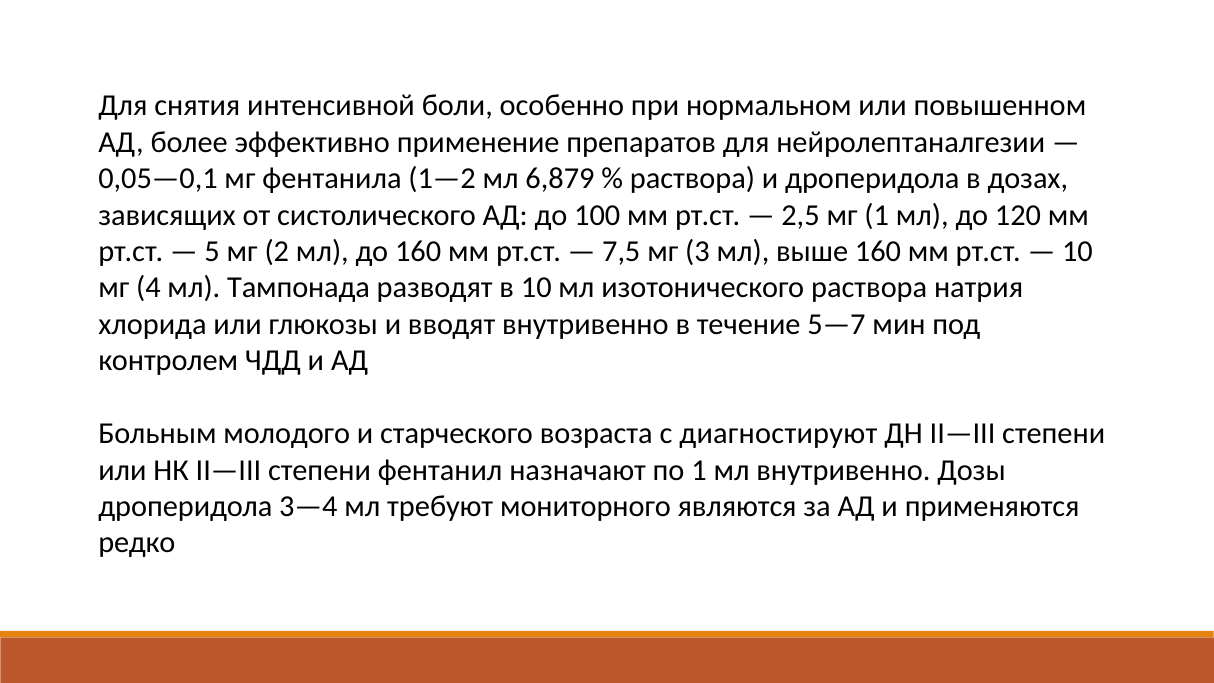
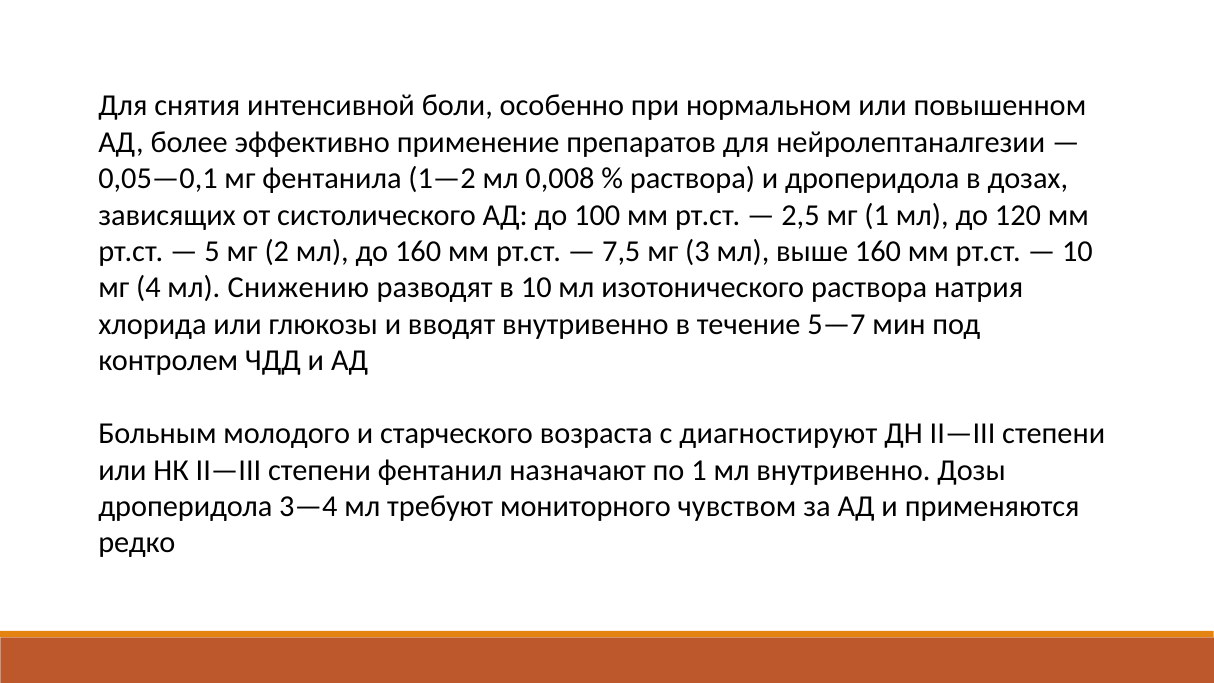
6,879: 6,879 -> 0,008
Тампонада: Тампонада -> Снижению
являются: являются -> чувством
